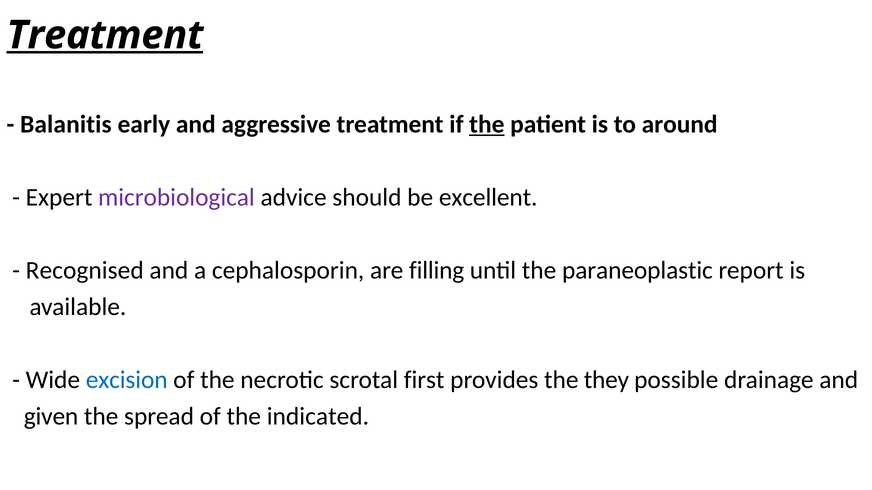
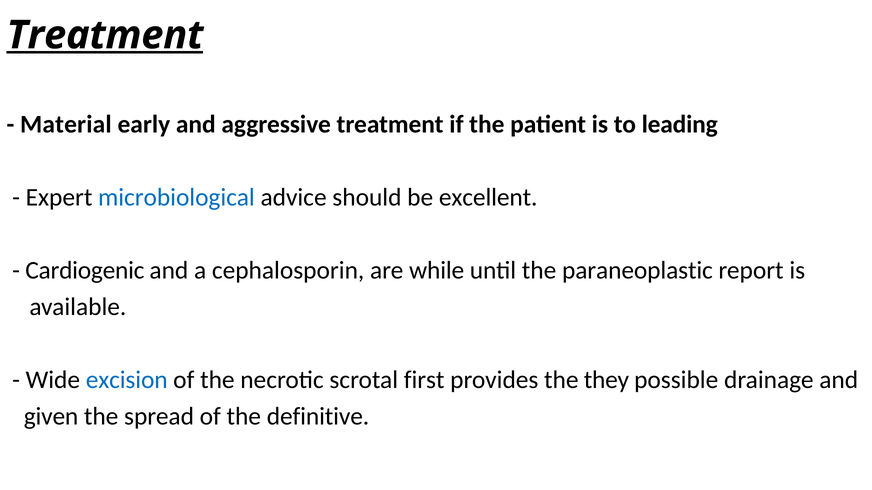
Balanitis: Balanitis -> Material
the at (487, 124) underline: present -> none
around: around -> leading
microbiological colour: purple -> blue
Recognised: Recognised -> Cardiogenic
filling: filling -> while
indicated: indicated -> definitive
